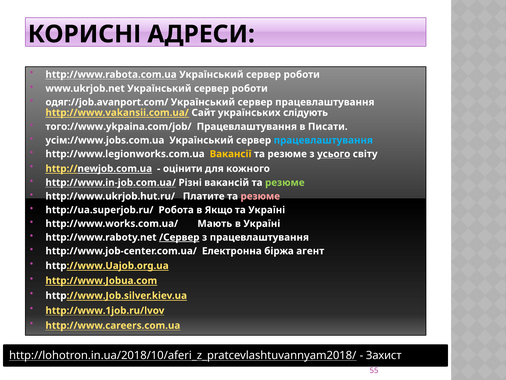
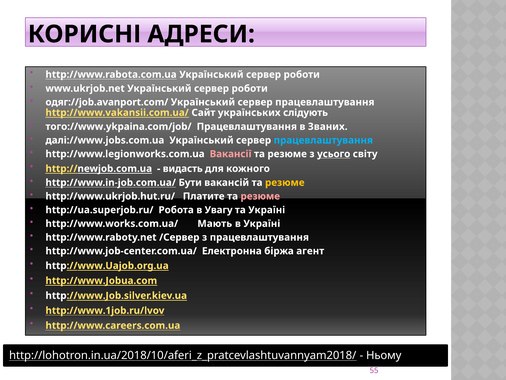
Писати: Писати -> Званих
усім://www.jobs.com.ua: усім://www.jobs.com.ua -> далі://www.jobs.com.ua
Вакансії colour: yellow -> pink
оцінити: оцінити -> видасть
Різні: Різні -> Бути
резюме at (285, 182) colour: light green -> yellow
Якщо: Якщо -> Увагу
/Сервер underline: present -> none
Захист: Захист -> Ньому
